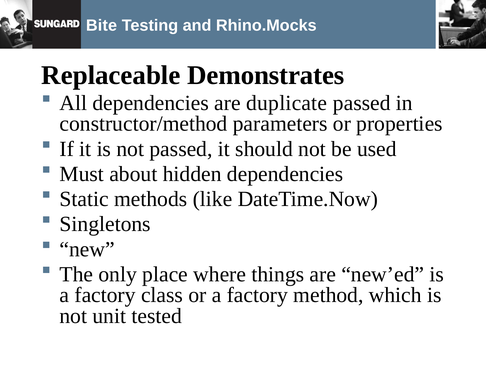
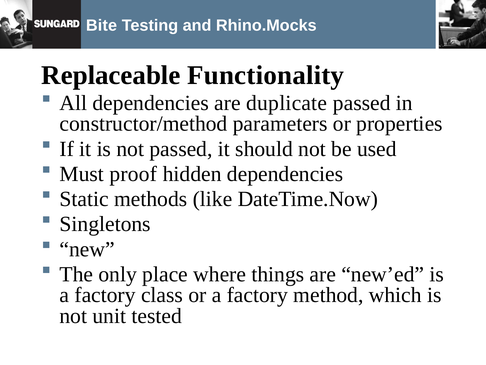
Demonstrates: Demonstrates -> Functionality
about: about -> proof
